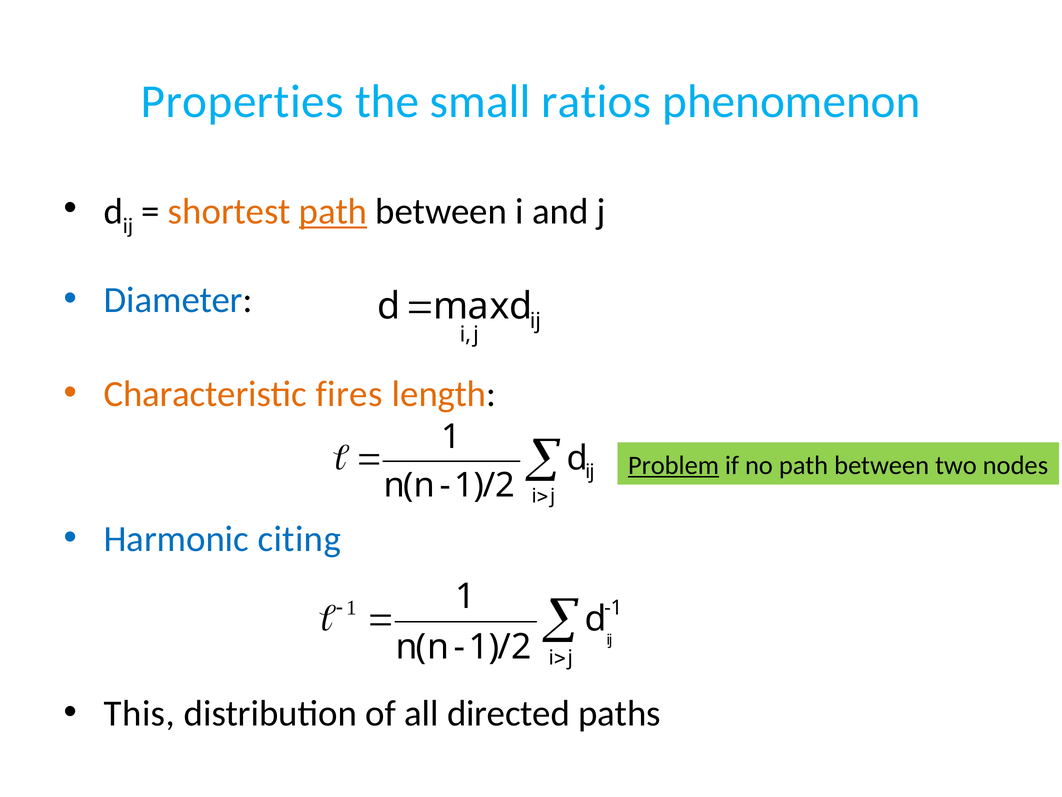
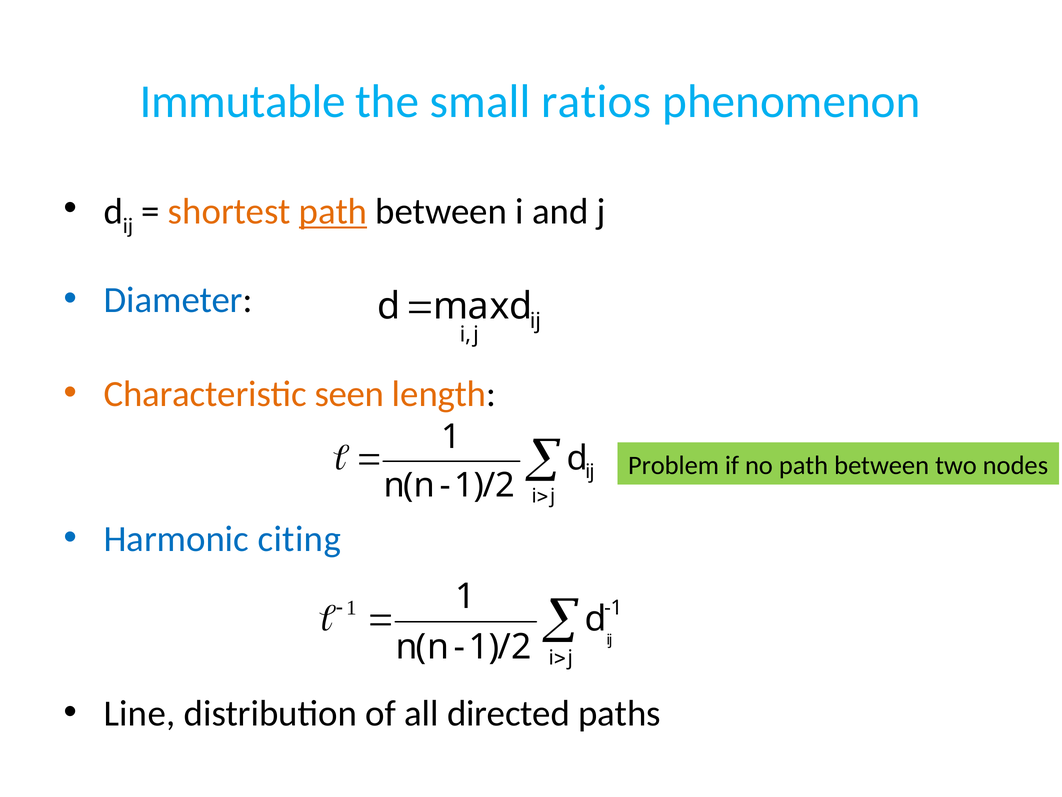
Properties: Properties -> Immutable
fires: fires -> seen
Problem underline: present -> none
This: This -> Line
